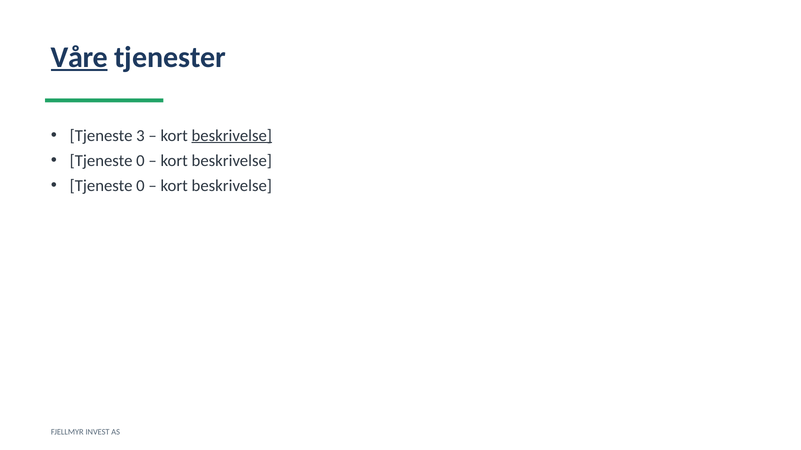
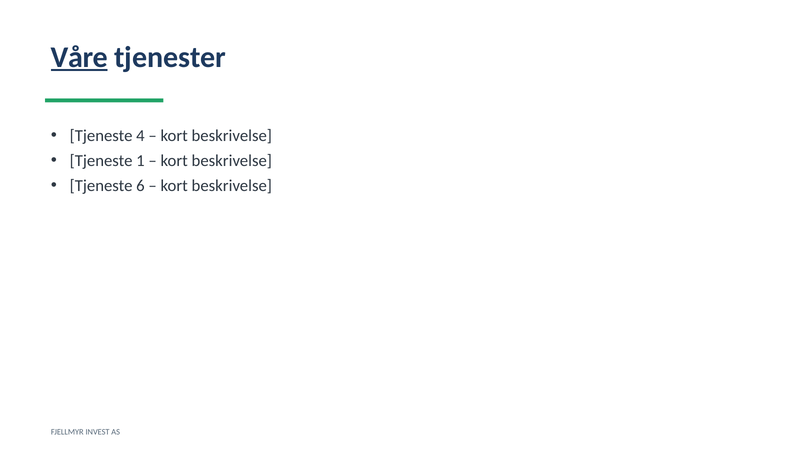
3: 3 -> 4
beskrivelse at (232, 136) underline: present -> none
0 at (140, 161): 0 -> 1
0 at (140, 186): 0 -> 6
